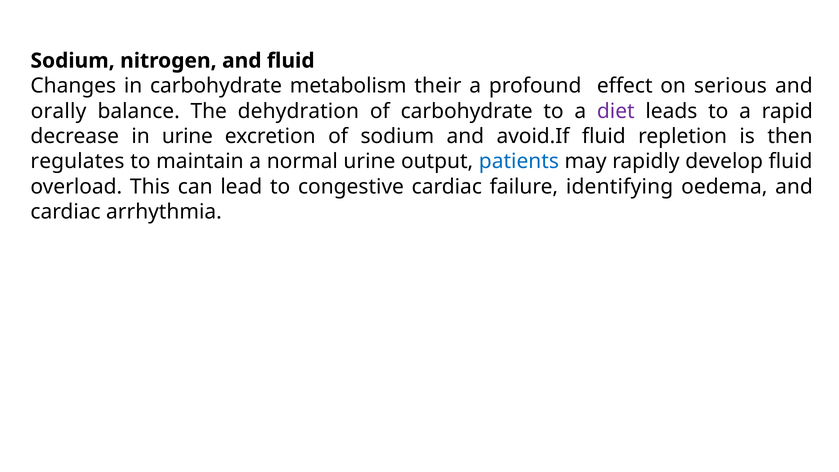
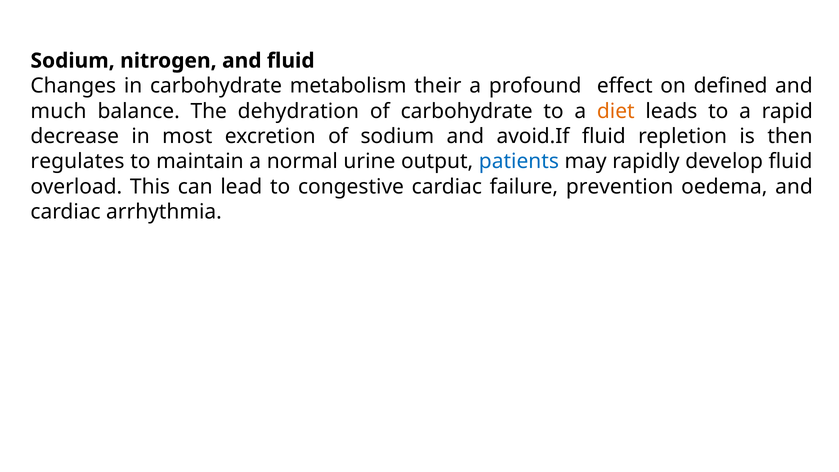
serious: serious -> defined
orally: orally -> much
diet colour: purple -> orange
in urine: urine -> most
identifying: identifying -> prevention
